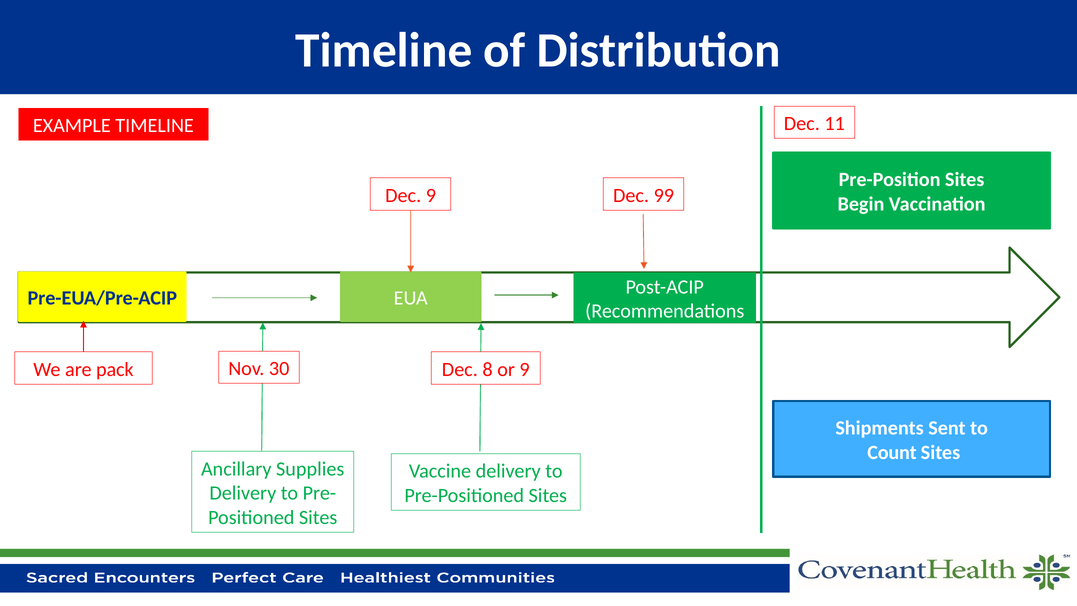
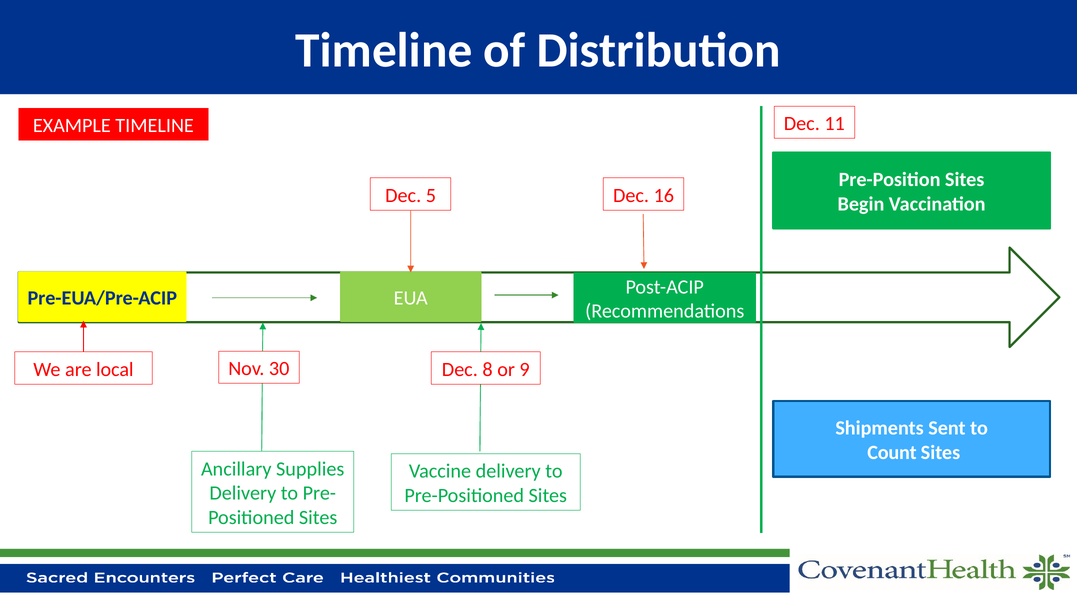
Dec 9: 9 -> 5
99: 99 -> 16
pack: pack -> local
